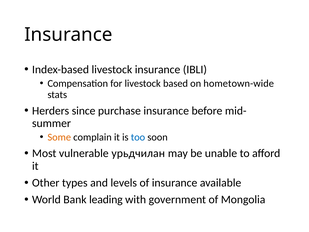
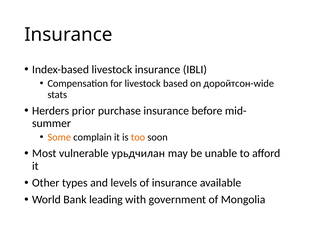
hometown-wide: hometown-wide -> доройтсон-wide
since: since -> prior
too colour: blue -> orange
